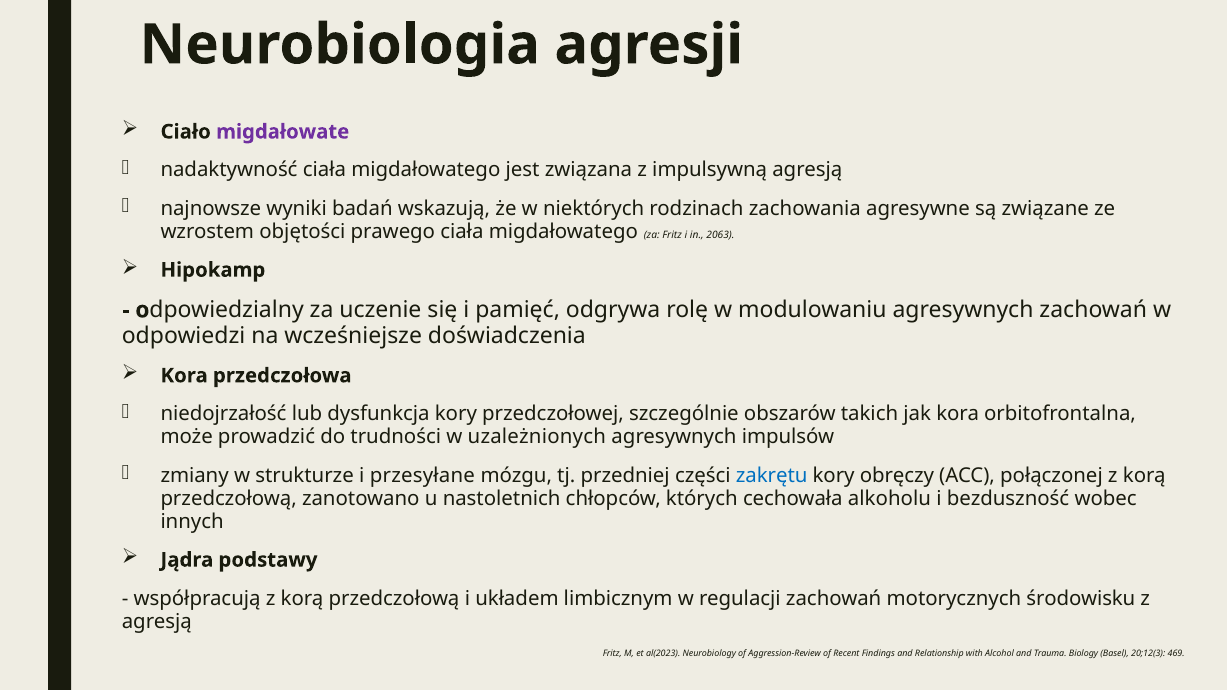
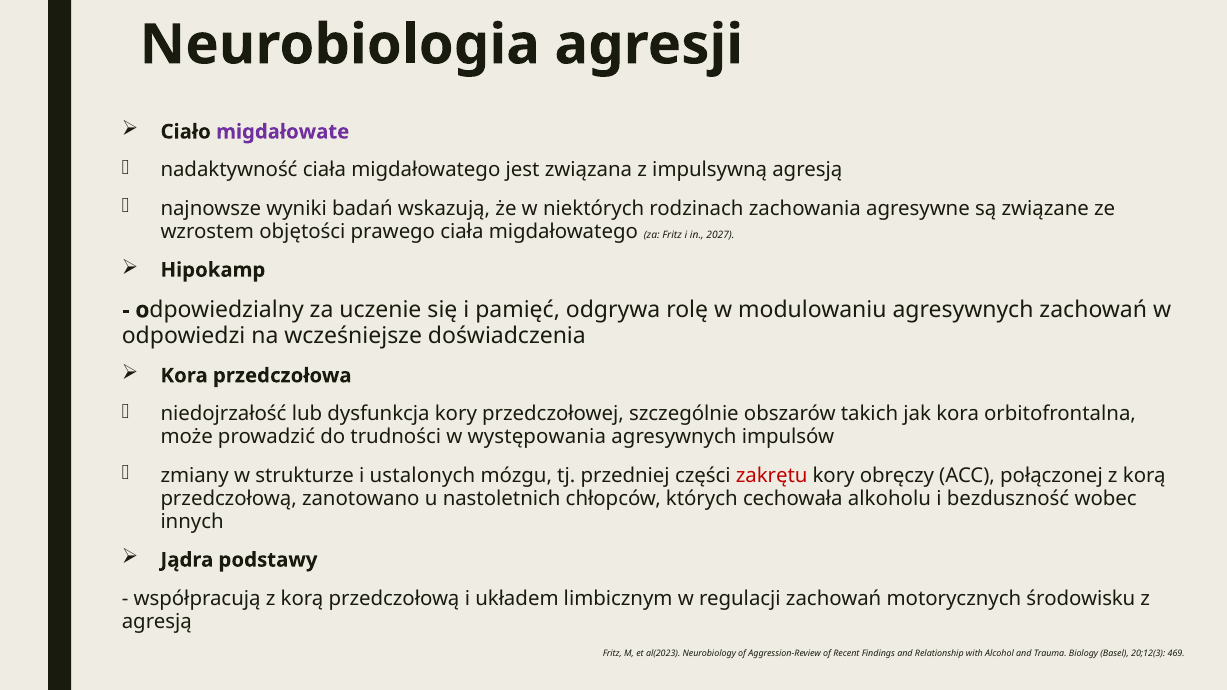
2063: 2063 -> 2027
uzależnionych: uzależnionych -> występowania
przesyłane: przesyłane -> ustalonych
zakrętu colour: blue -> red
